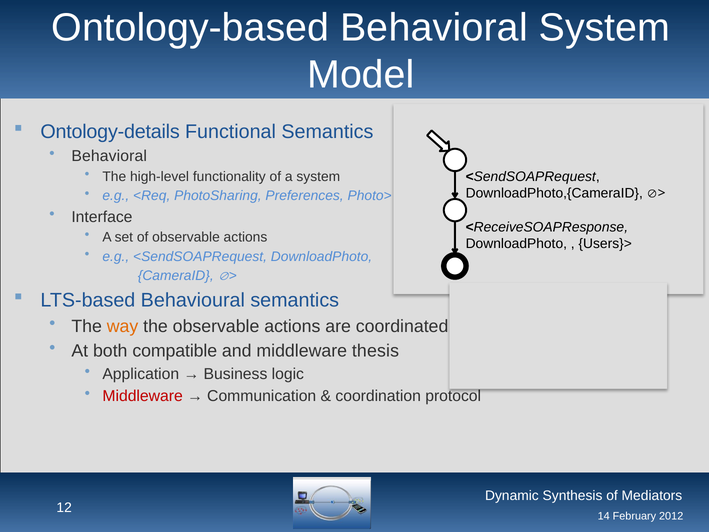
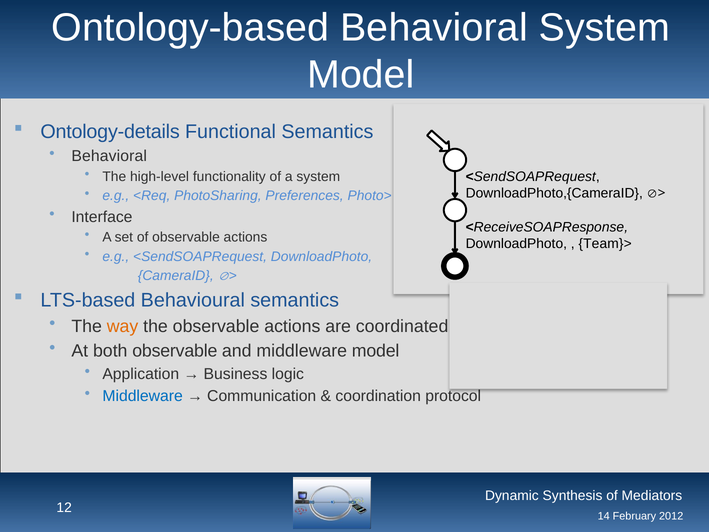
Users}>: Users}> -> Team}>
both compatible: compatible -> observable
middleware thesis: thesis -> model
Middleware at (143, 396) colour: red -> blue
